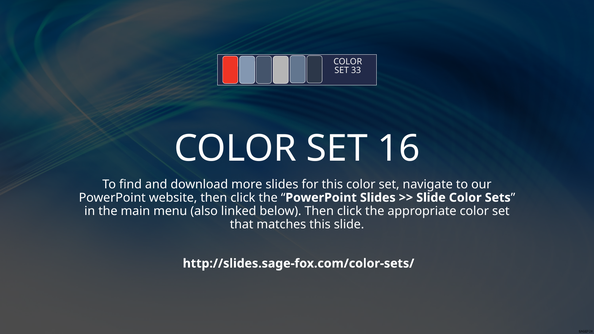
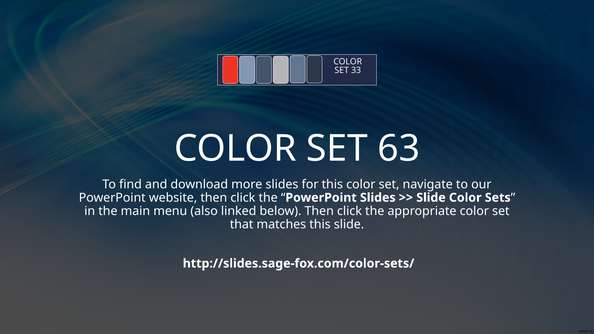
16: 16 -> 63
